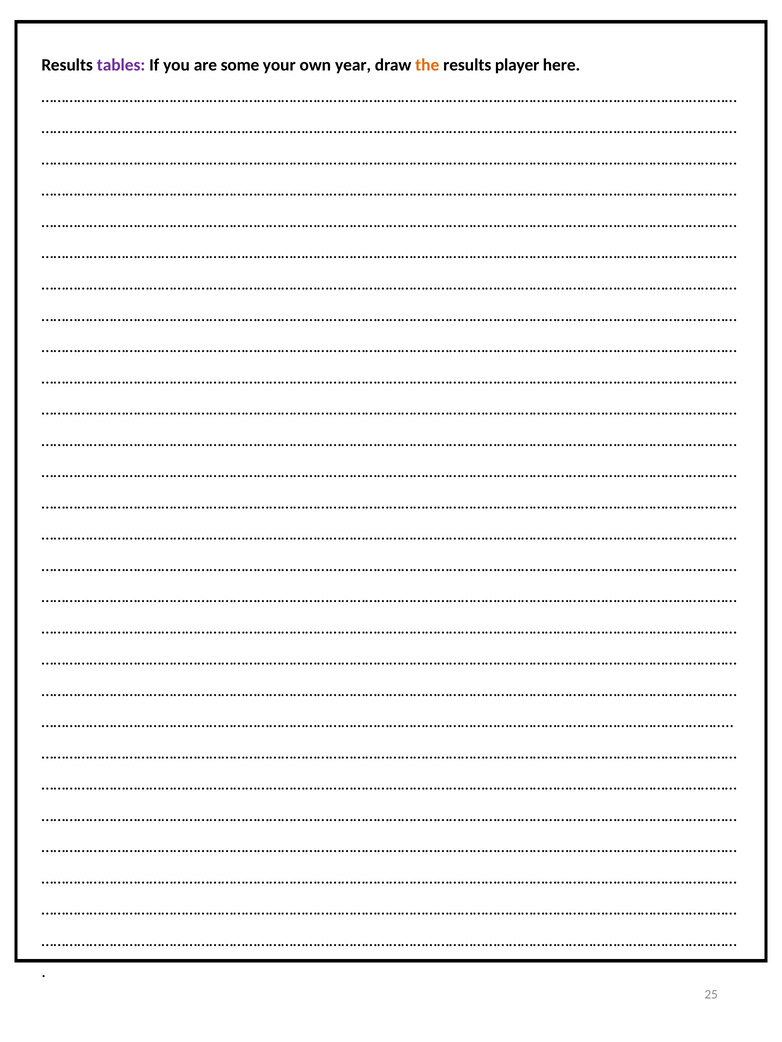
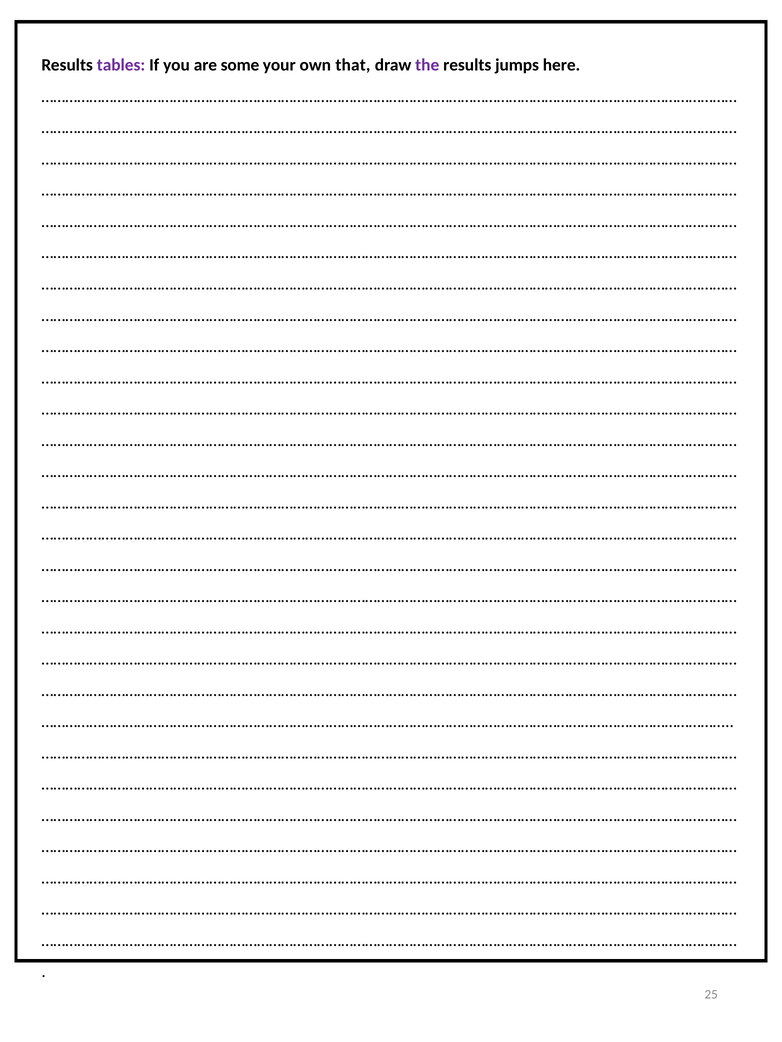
year: year -> that
the colour: orange -> purple
player: player -> jumps
